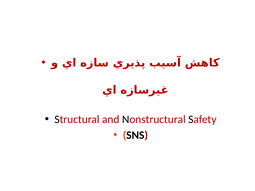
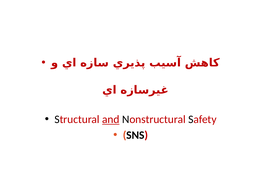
and underline: none -> present
